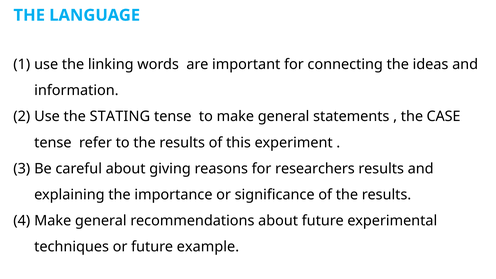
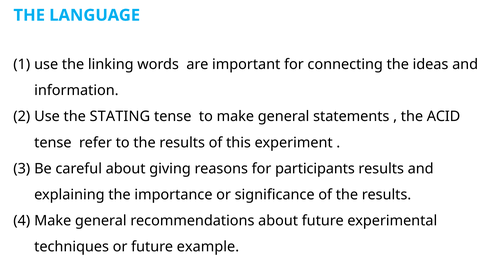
CASE: CASE -> ACID
researchers: researchers -> participants
